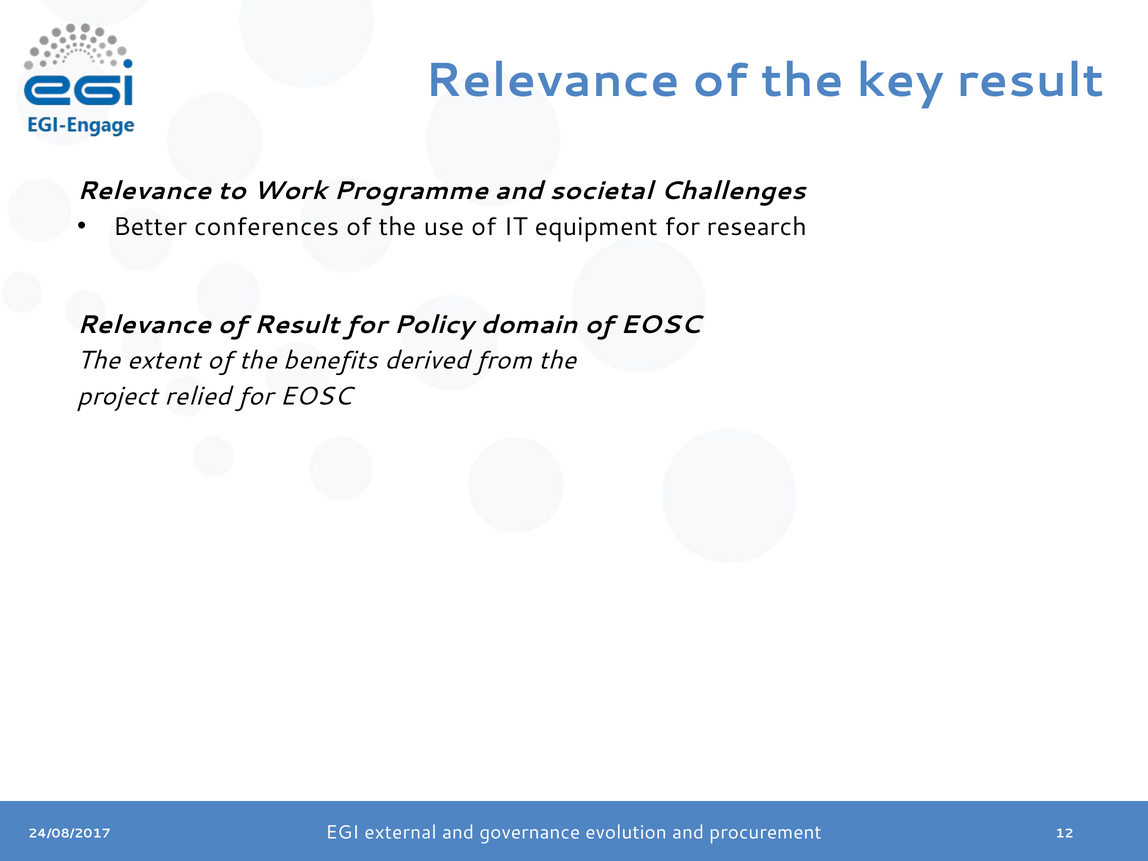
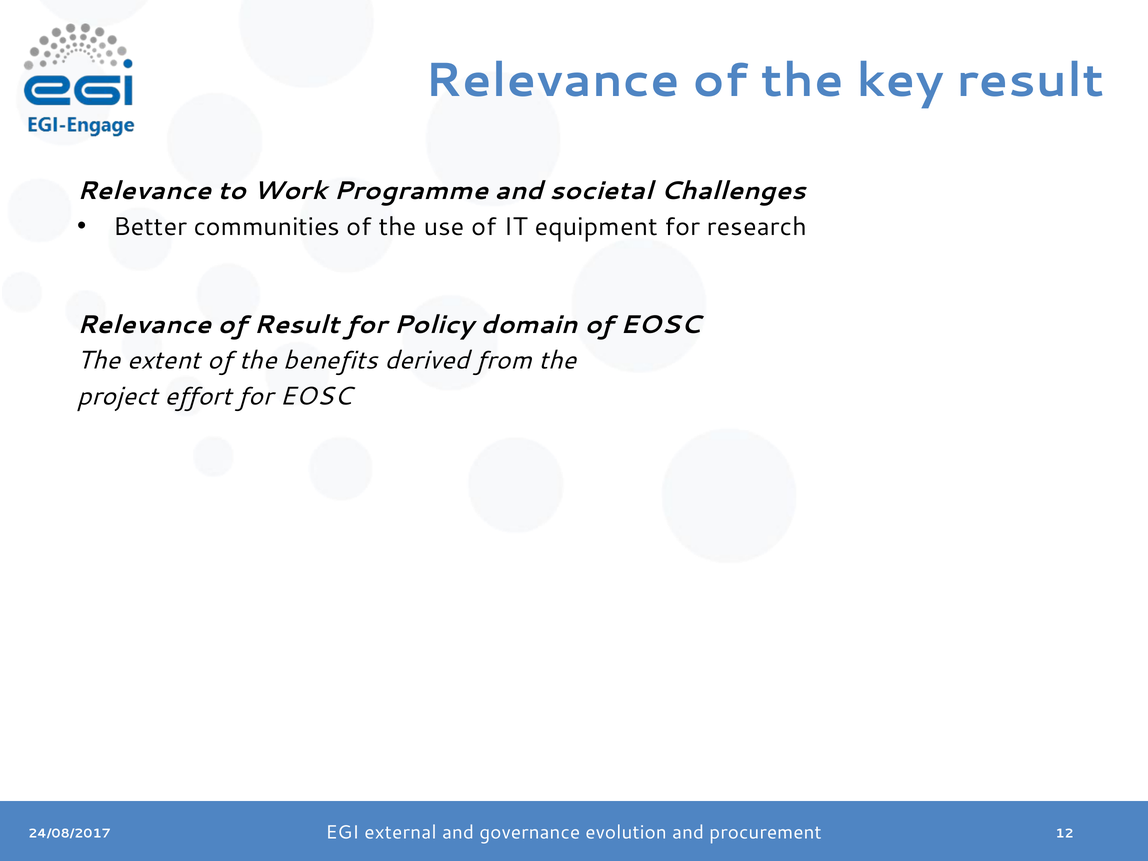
conferences: conferences -> communities
relied: relied -> effort
